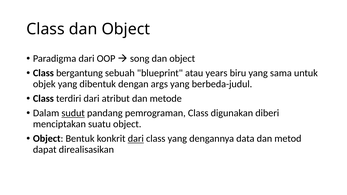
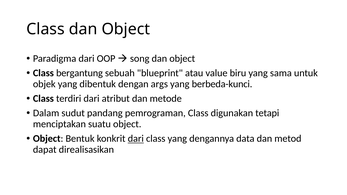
years: years -> value
berbeda-judul: berbeda-judul -> berbeda-kunci
sudut underline: present -> none
diberi: diberi -> tetapi
